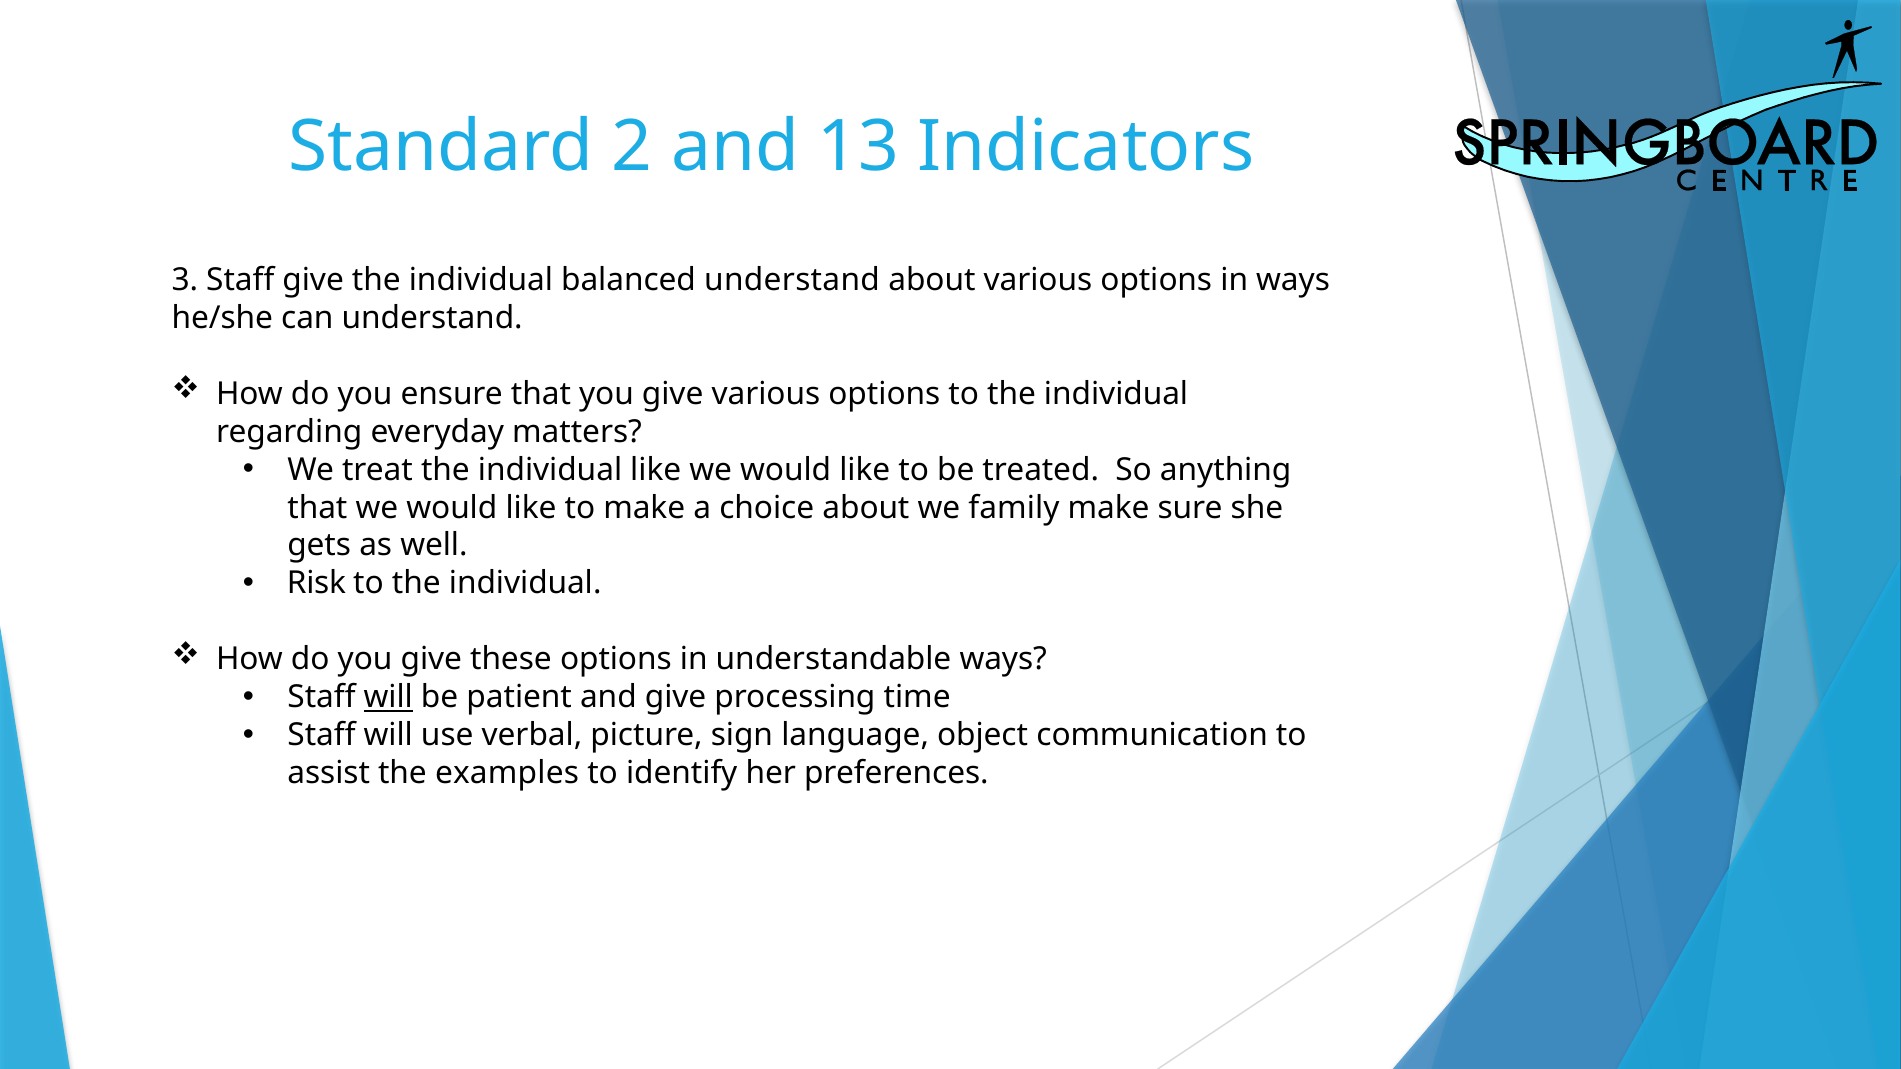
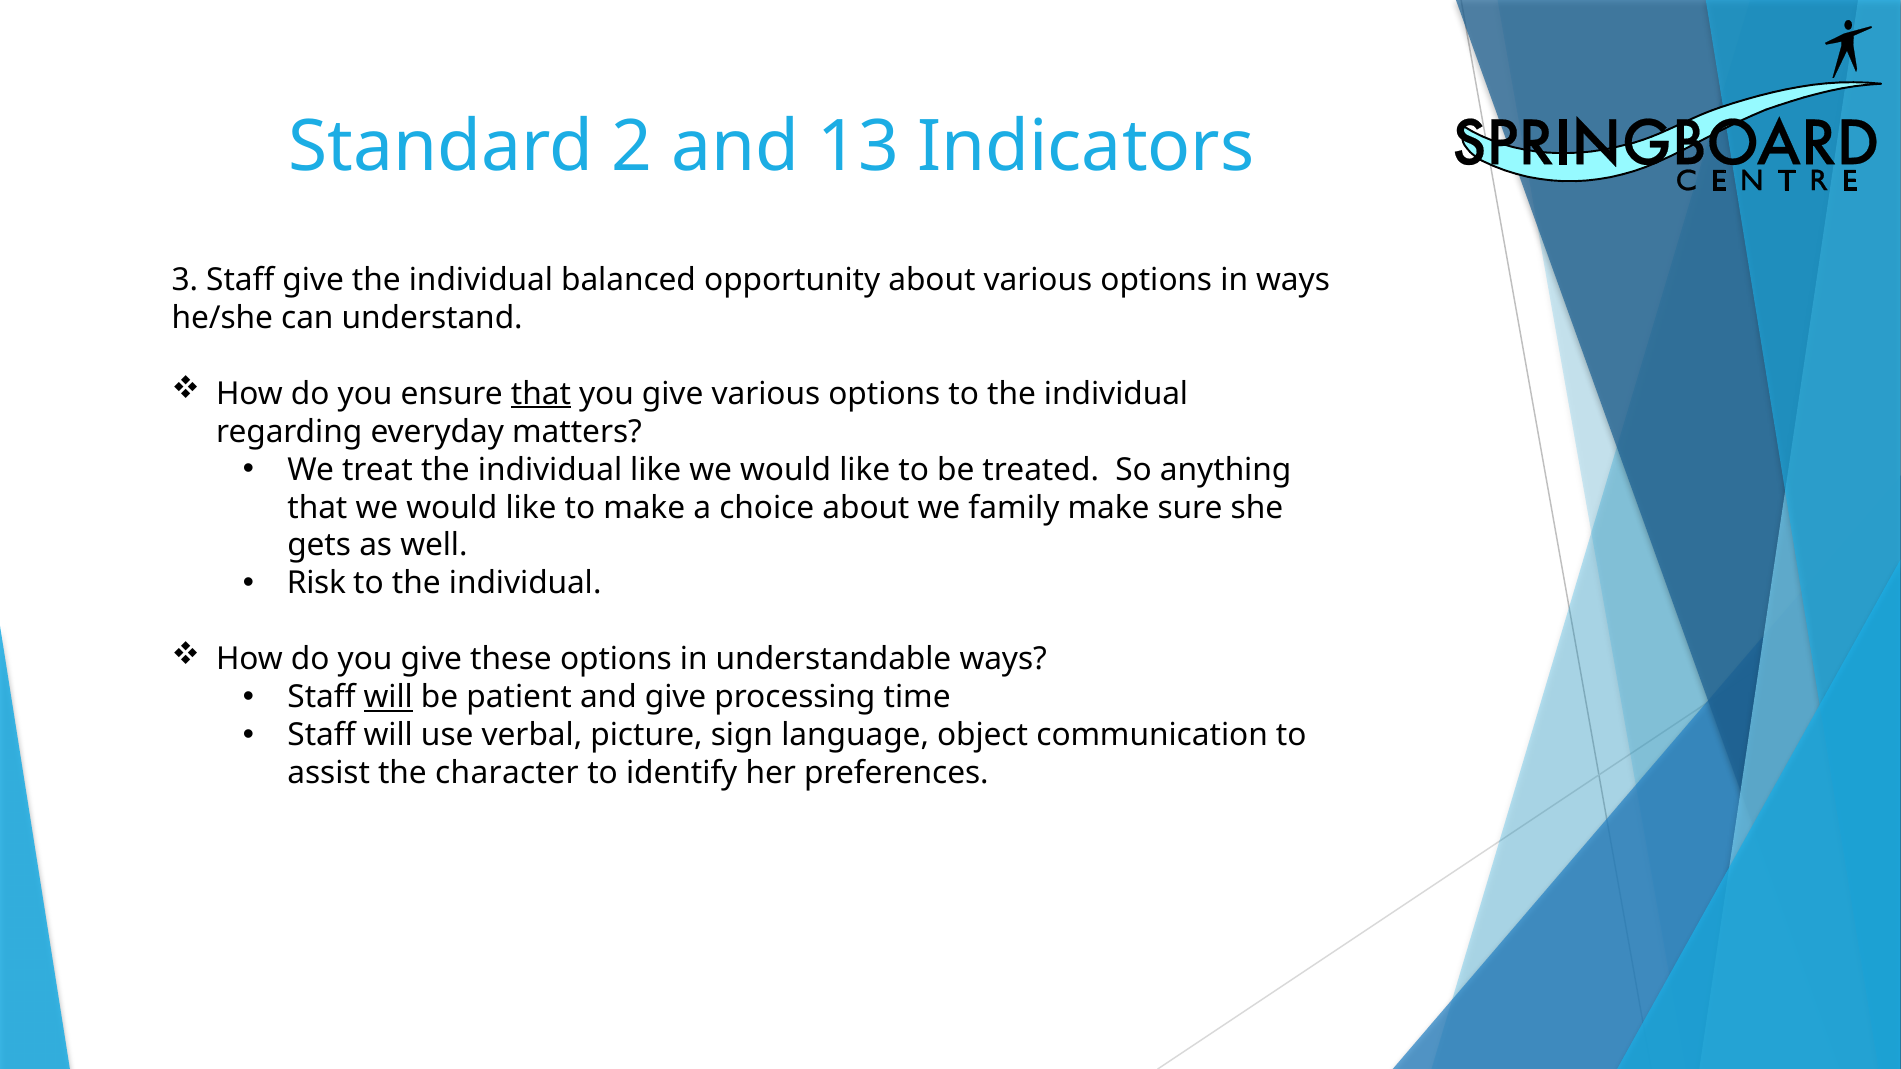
balanced understand: understand -> opportunity
that at (541, 394) underline: none -> present
examples: examples -> character
